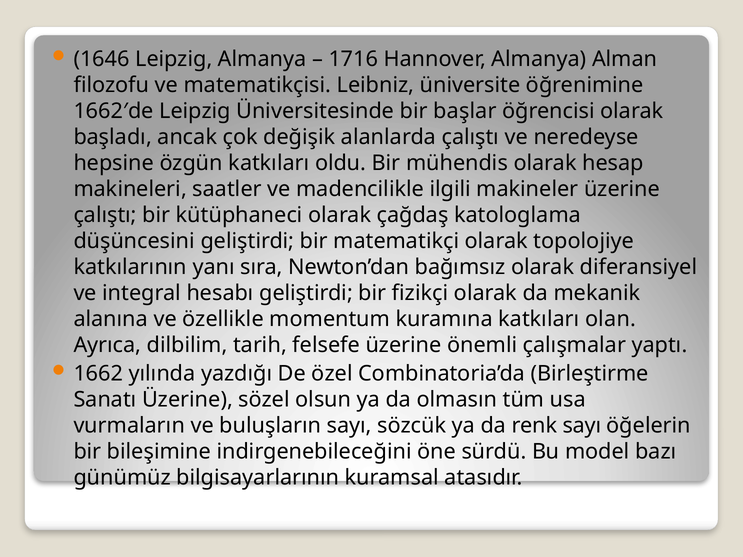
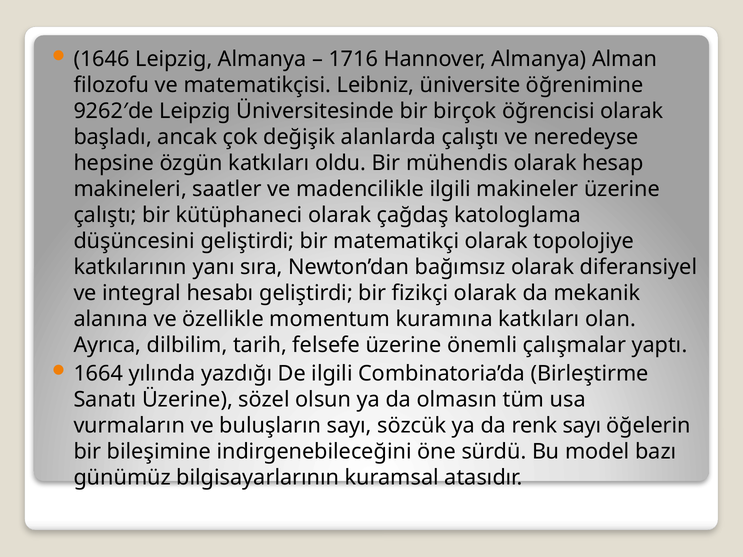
1662′de: 1662′de -> 9262′de
başlar: başlar -> birçok
1662: 1662 -> 1664
De özel: özel -> ilgili
